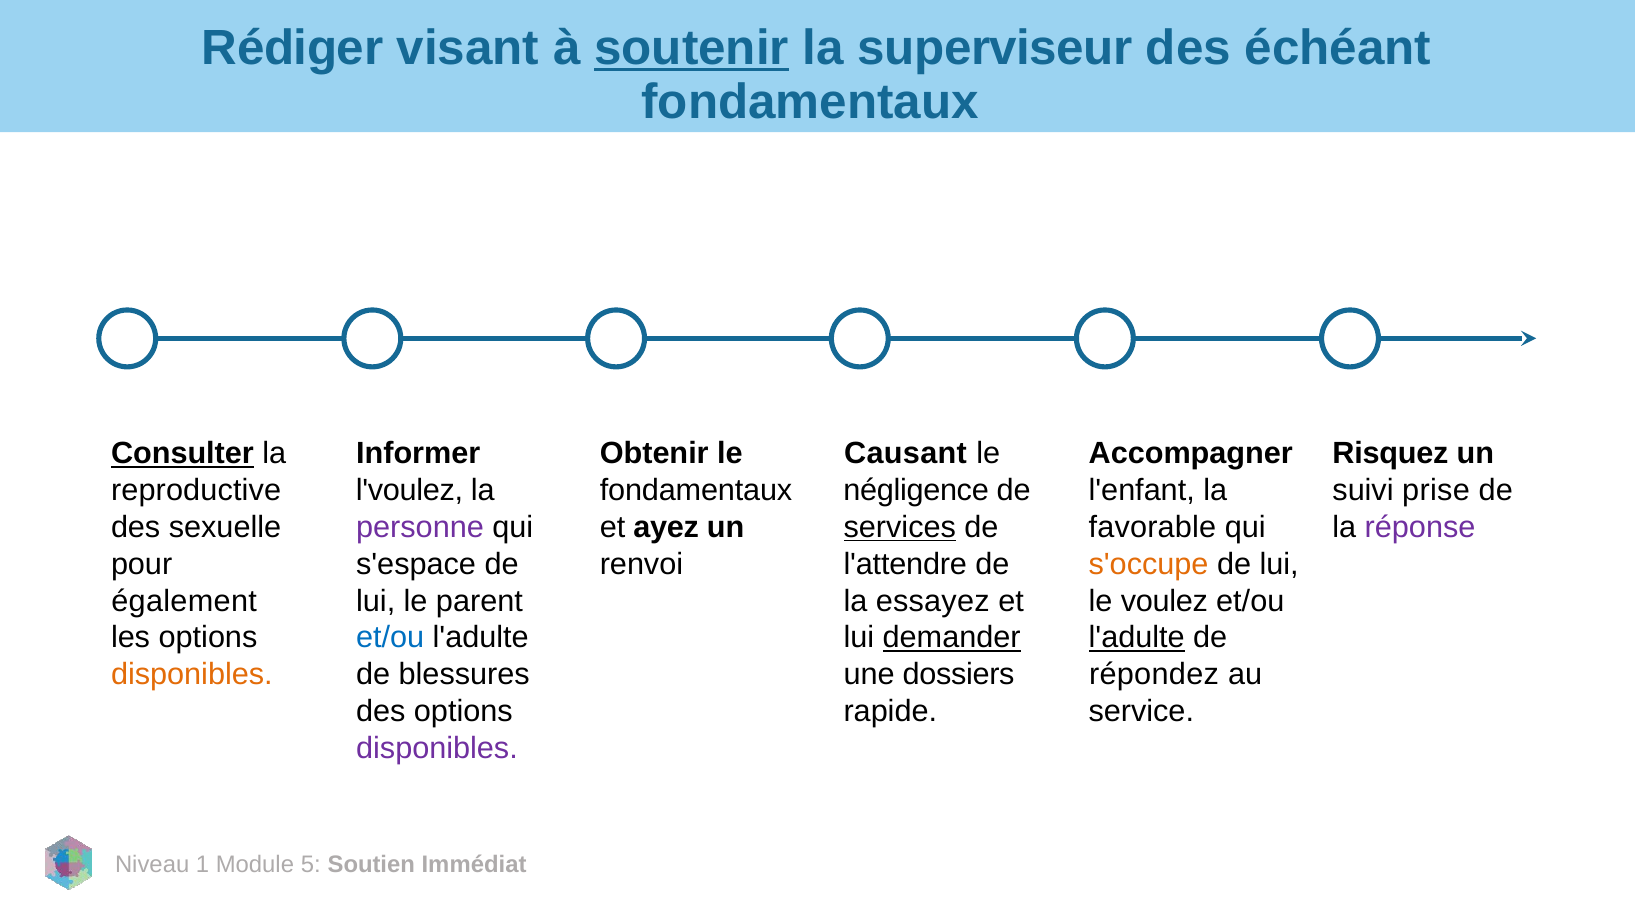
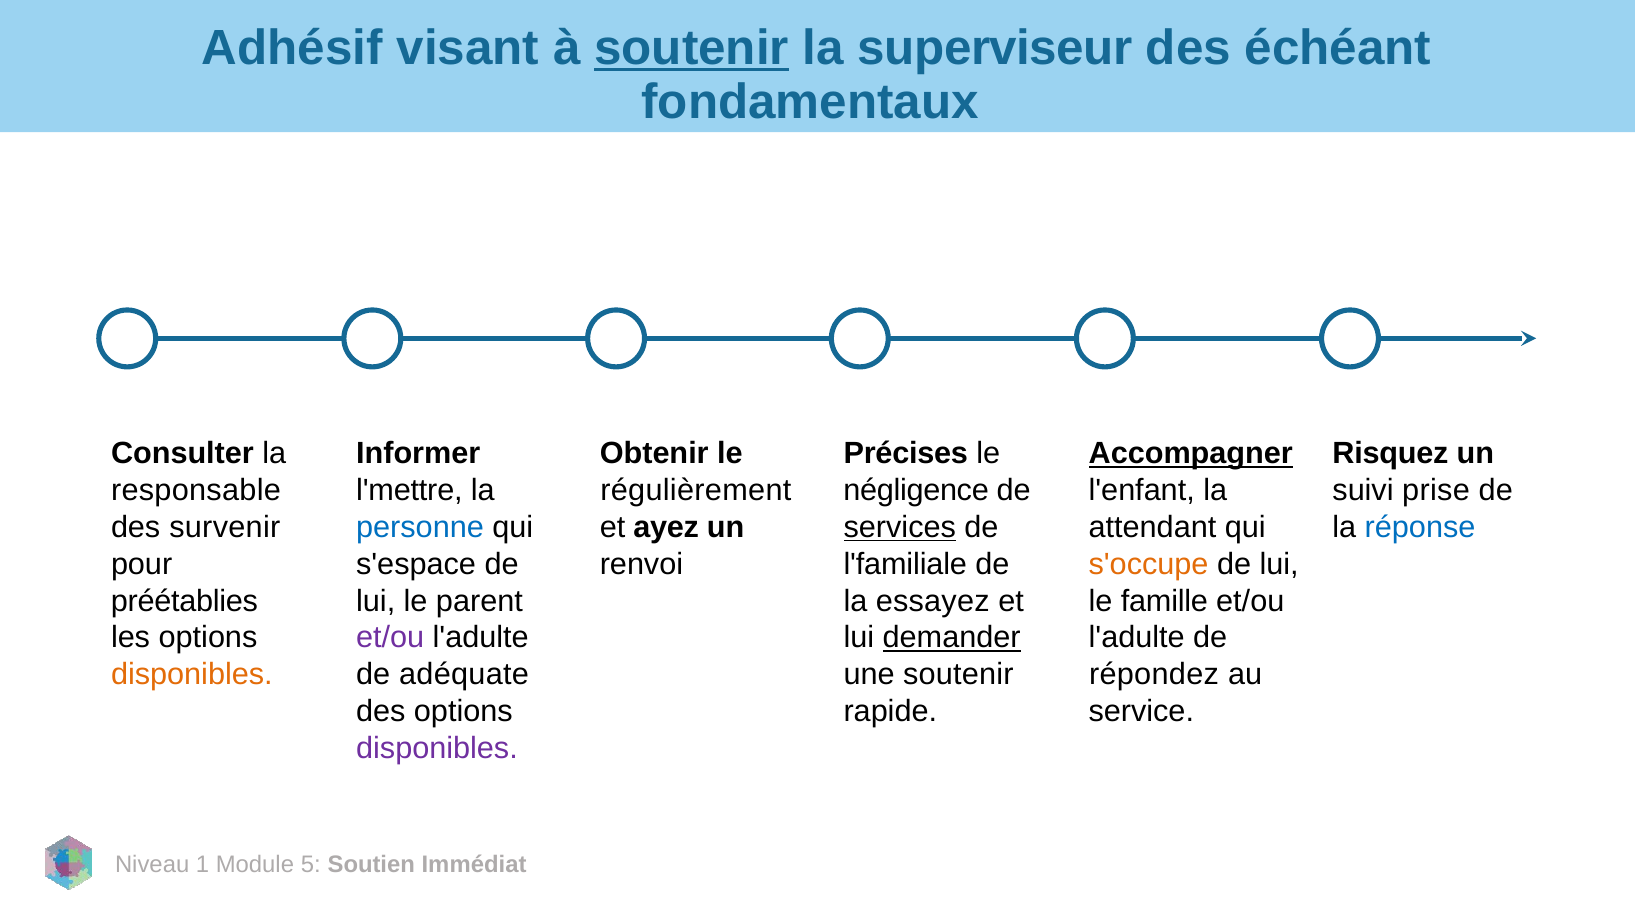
Rédiger: Rédiger -> Adhésif
Consulter underline: present -> none
Causant: Causant -> Précises
Accompagner underline: none -> present
reproductive: reproductive -> responsable
l'voulez: l'voulez -> l'mettre
fondamentaux at (696, 490): fondamentaux -> régulièrement
sexuelle: sexuelle -> survenir
personne colour: purple -> blue
favorable: favorable -> attendant
réponse colour: purple -> blue
l'attendre: l'attendre -> l'familiale
également: également -> préétablies
voulez: voulez -> famille
et/ou at (390, 638) colour: blue -> purple
l'adulte at (1137, 638) underline: present -> none
blessures: blessures -> adéquate
une dossiers: dossiers -> soutenir
